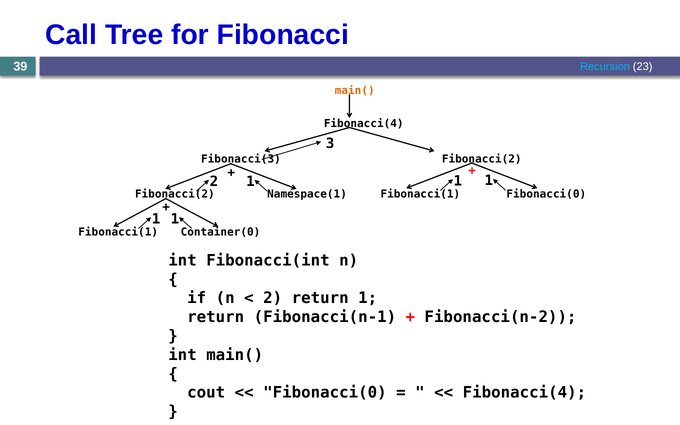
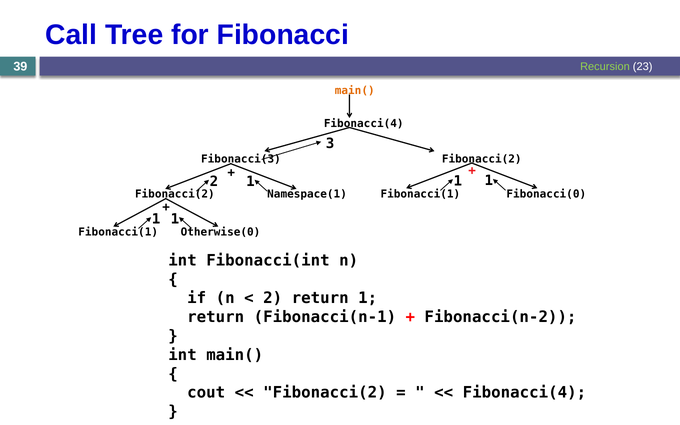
Recursion colour: light blue -> light green
Container(0: Container(0 -> Otherwise(0
Fibonacci(0 at (325, 393): Fibonacci(0 -> Fibonacci(2
